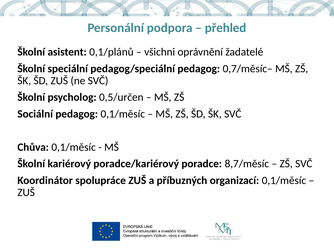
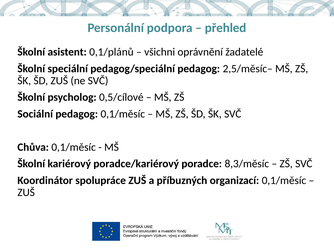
0,7/měsíc–: 0,7/měsíc– -> 2,5/měsíc–
0,5/určen: 0,5/určen -> 0,5/cílové
8,7/měsíc: 8,7/měsíc -> 8,3/měsíc
